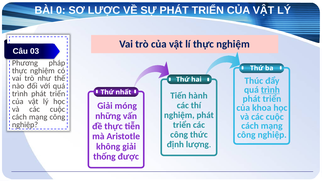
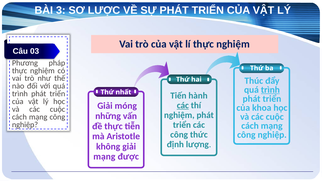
0: 0 -> 3
các at (183, 105) underline: none -> present
thống at (104, 157): thống -> mạng
